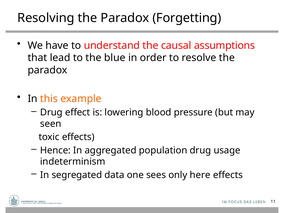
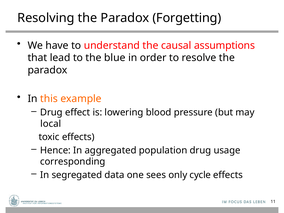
seen: seen -> local
indeterminism: indeterminism -> corresponding
here: here -> cycle
